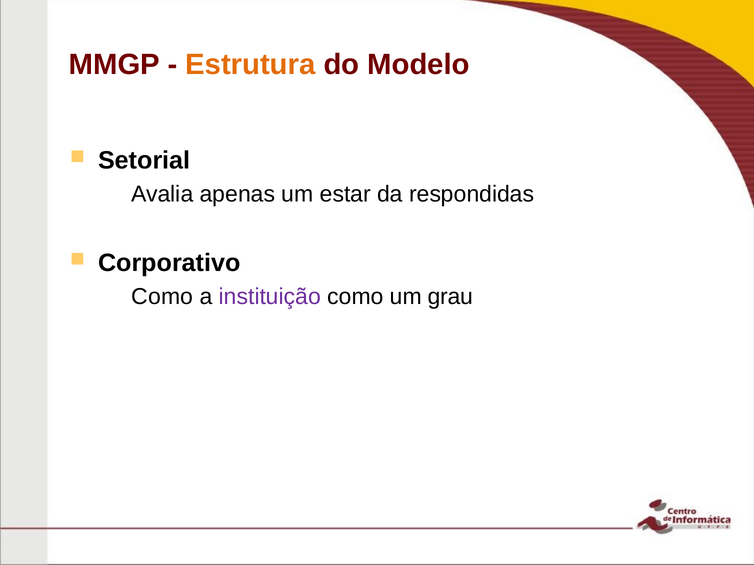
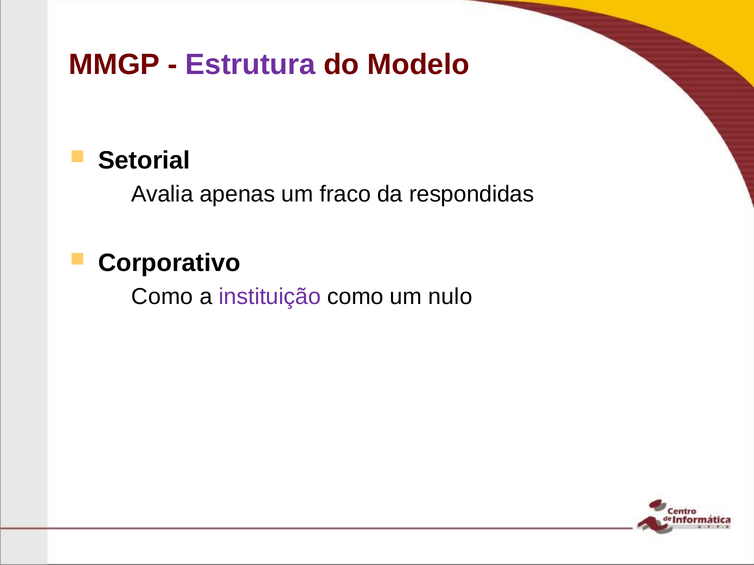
Estrutura colour: orange -> purple
estar: estar -> fraco
grau: grau -> nulo
